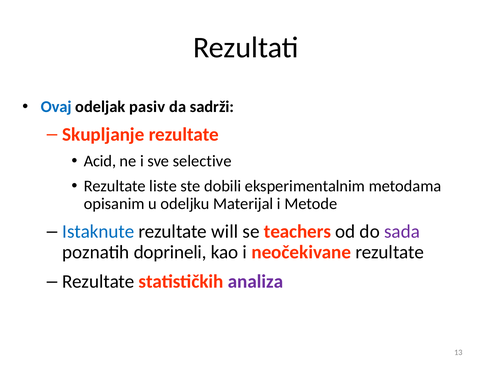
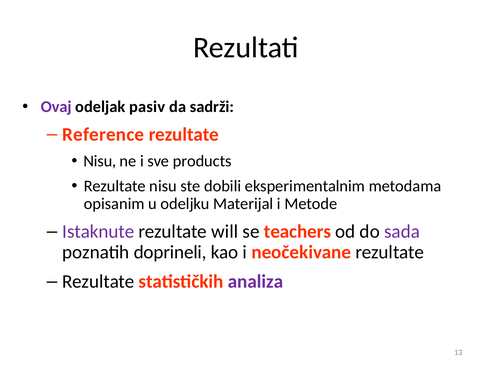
Ovaj colour: blue -> purple
Skupljanje: Skupljanje -> Reference
Acid at (100, 161): Acid -> Nisu
selective: selective -> products
Rezultate liste: liste -> nisu
Istaknute colour: blue -> purple
